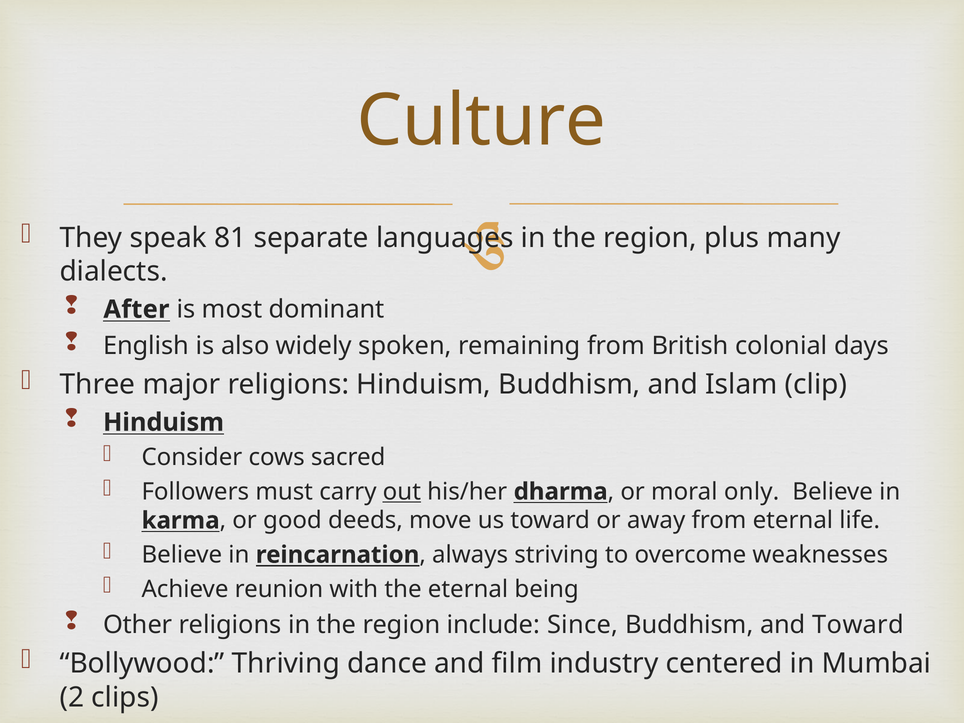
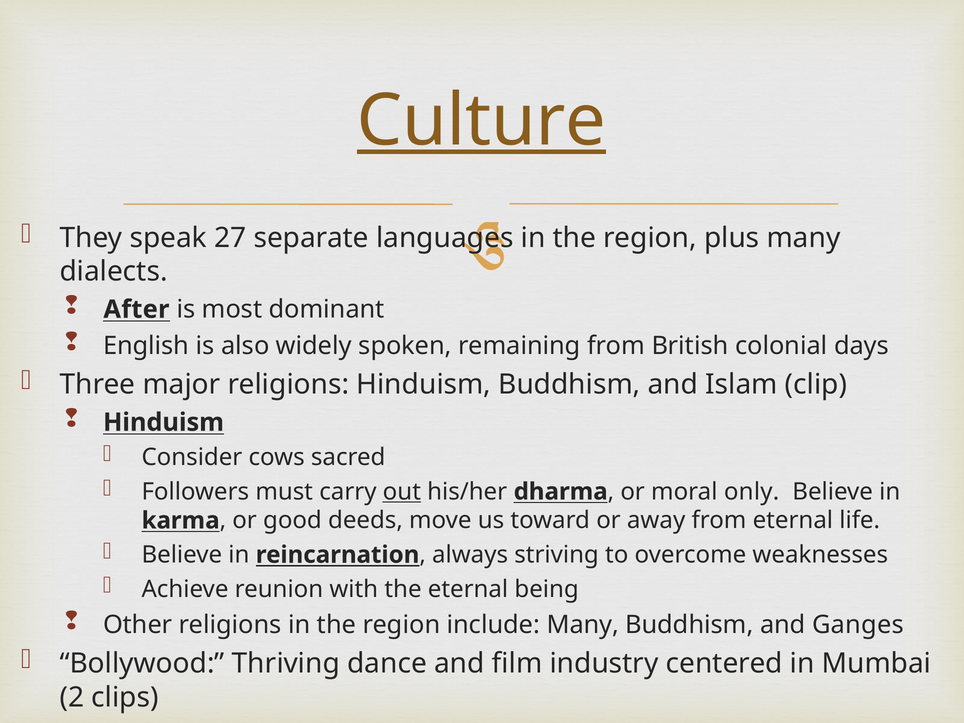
Culture underline: none -> present
81: 81 -> 27
include Since: Since -> Many
and Toward: Toward -> Ganges
